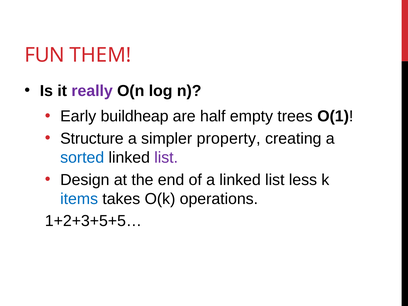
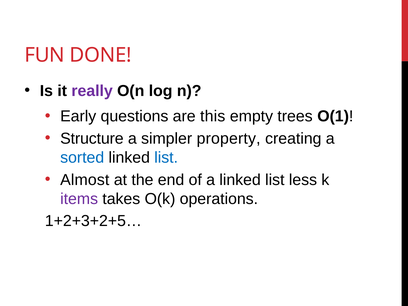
THEM: THEM -> DONE
buildheap: buildheap -> questions
half: half -> this
list at (166, 158) colour: purple -> blue
Design: Design -> Almost
items colour: blue -> purple
1+2+3+5+5…: 1+2+3+5+5… -> 1+2+3+2+5…
